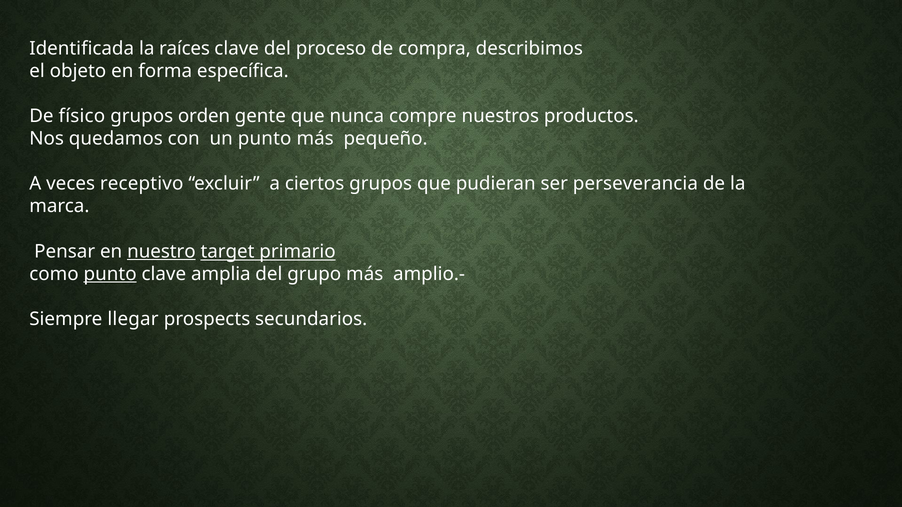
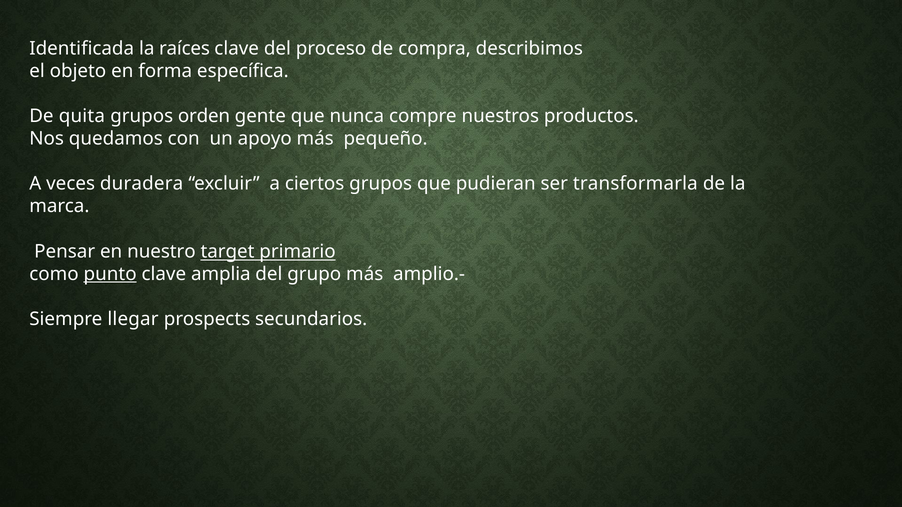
físico: físico -> quita
un punto: punto -> apoyo
receptivo: receptivo -> duradera
perseverancia: perseverancia -> transformarla
nuestro underline: present -> none
